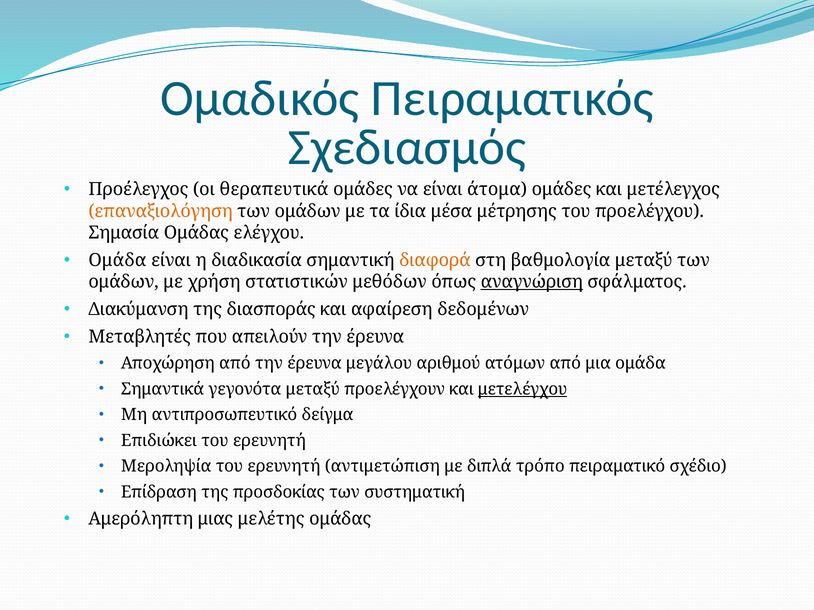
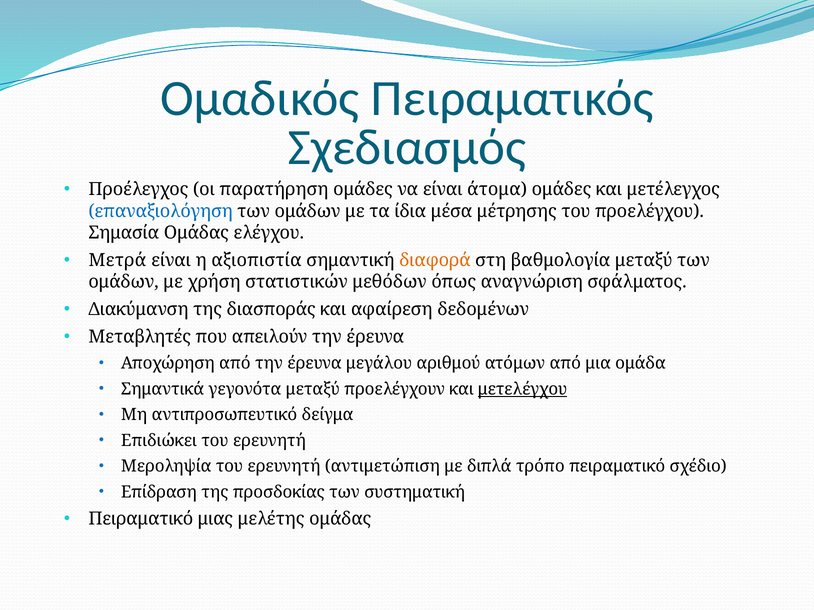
θεραπευτικά: θεραπευτικά -> παρατήρηση
επαναξιολόγηση colour: orange -> blue
Ομάδα at (117, 260): Ομάδα -> Μετρά
διαδικασία: διαδικασία -> αξιοπιστία
αναγνώριση underline: present -> none
Αμερόληπτη at (141, 519): Αμερόληπτη -> Πειραματικό
